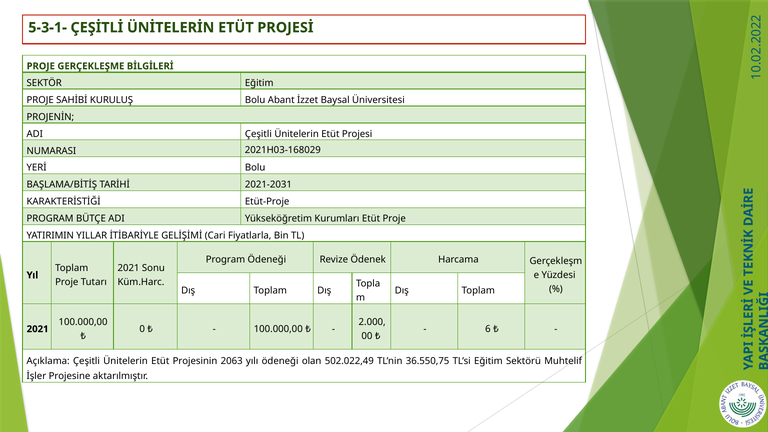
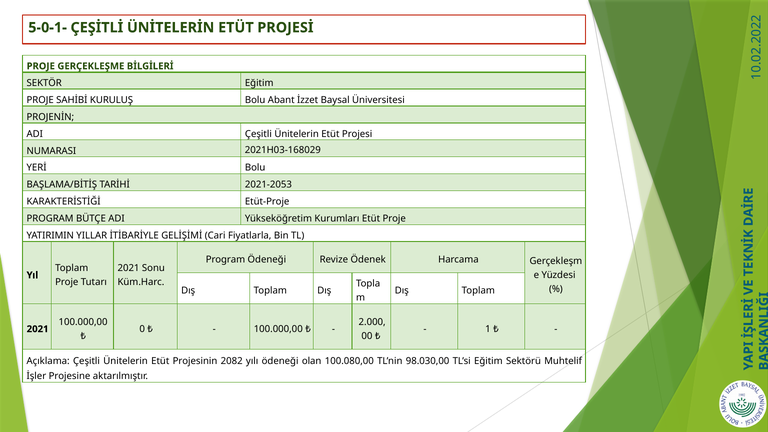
5-3-1-: 5-3-1- -> 5-0-1-
2021-2031: 2021-2031 -> 2021-2053
6 at (488, 329): 6 -> 1
2063: 2063 -> 2082
502.022,49: 502.022,49 -> 100.080,00
36.550,75: 36.550,75 -> 98.030,00
